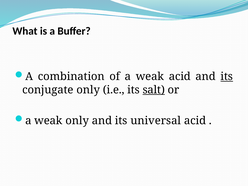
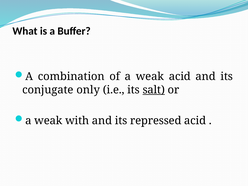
its at (227, 77) underline: present -> none
weak only: only -> with
universal: universal -> repressed
